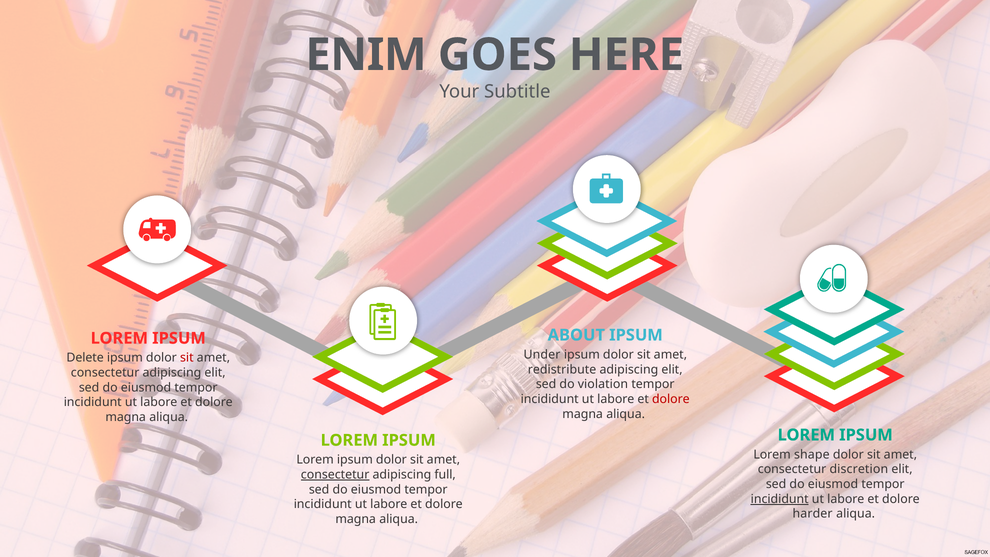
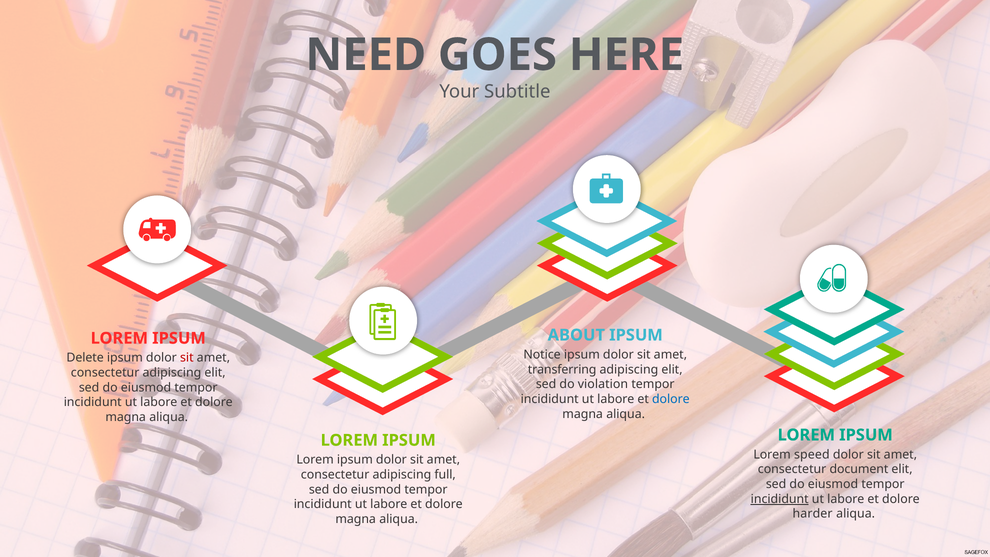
ENIM: ENIM -> NEED
Under: Under -> Notice
redistribute: redistribute -> transferring
dolore at (671, 399) colour: red -> blue
shape: shape -> speed
discretion: discretion -> document
consectetur at (335, 475) underline: present -> none
